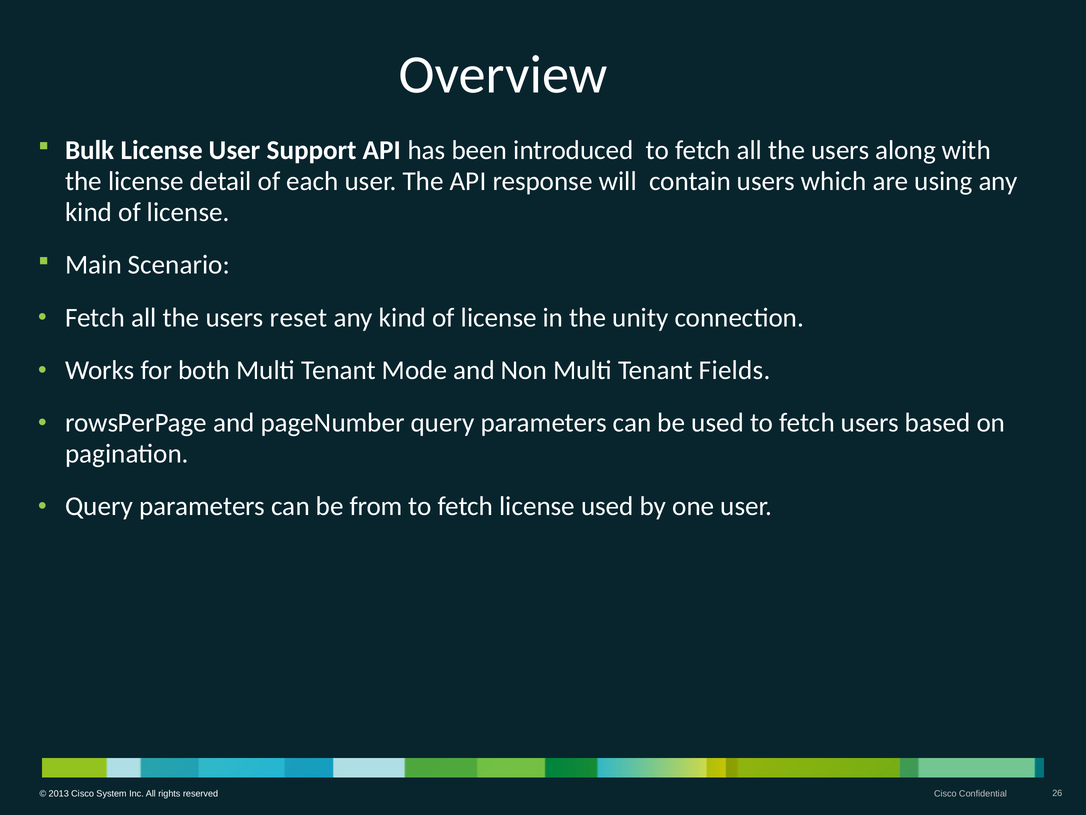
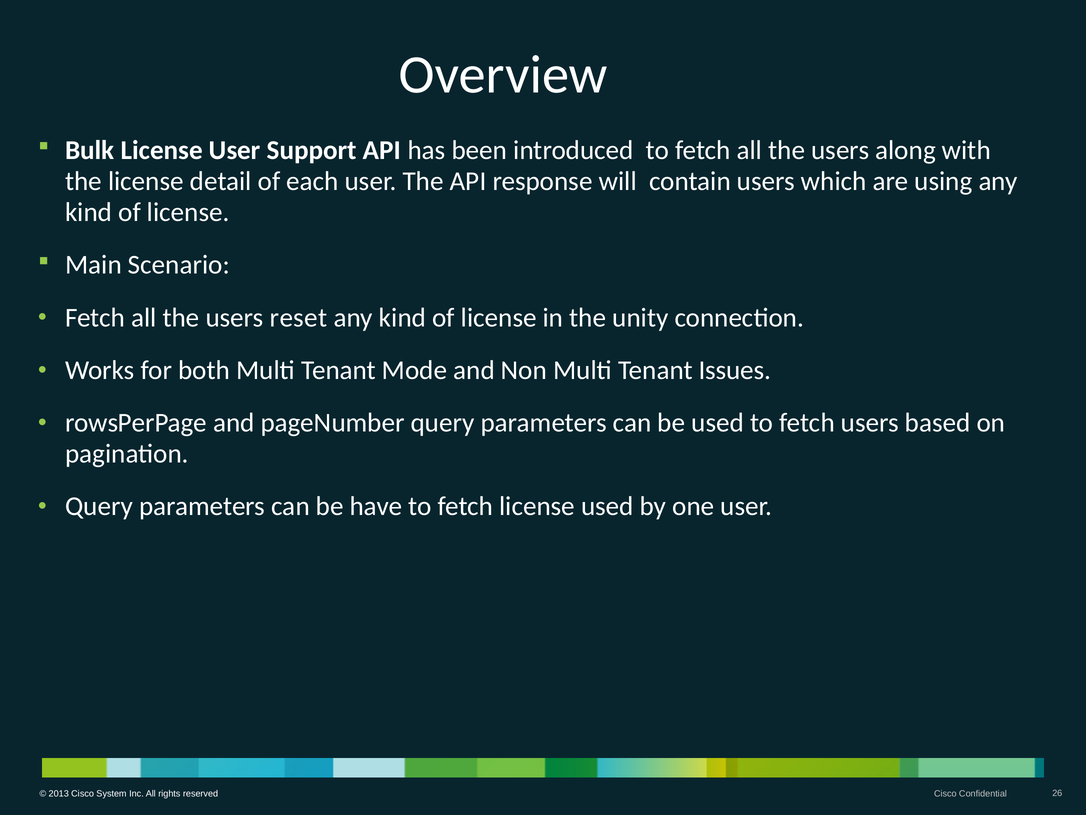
Fields: Fields -> Issues
from: from -> have
